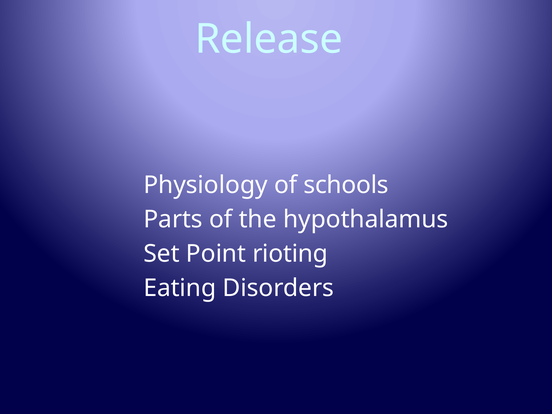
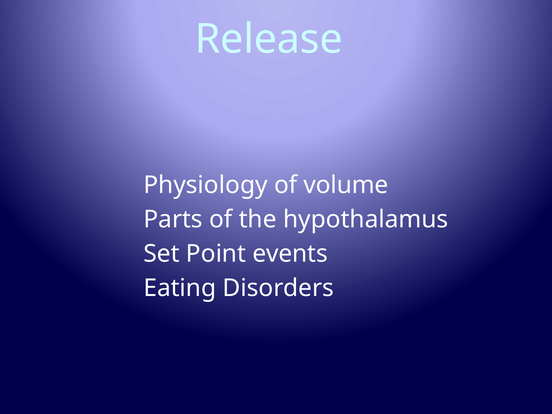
schools: schools -> volume
rioting: rioting -> events
